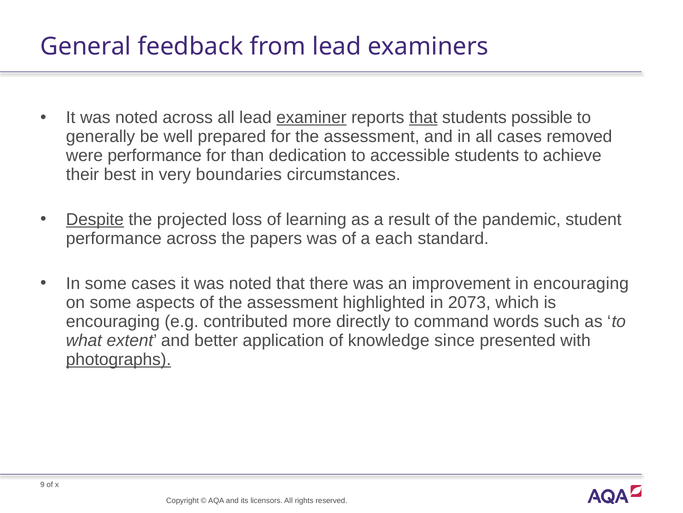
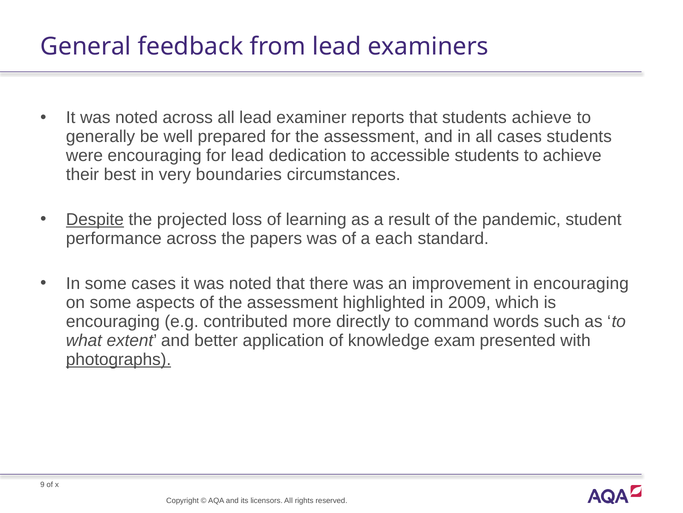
examiner underline: present -> none
that at (423, 118) underline: present -> none
students possible: possible -> achieve
cases removed: removed -> students
were performance: performance -> encouraging
for than: than -> lead
2073: 2073 -> 2009
since: since -> exam
